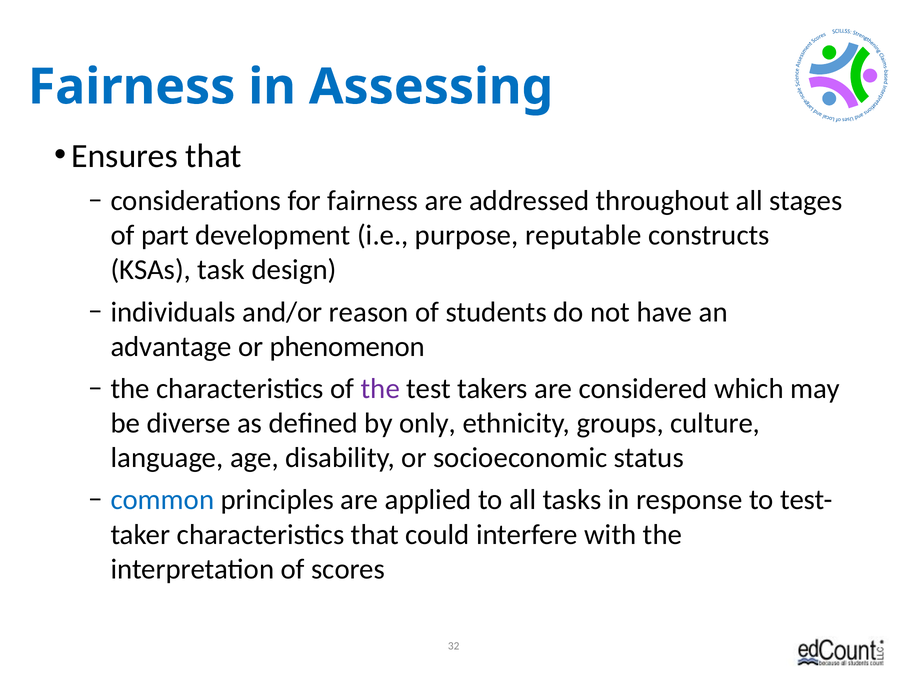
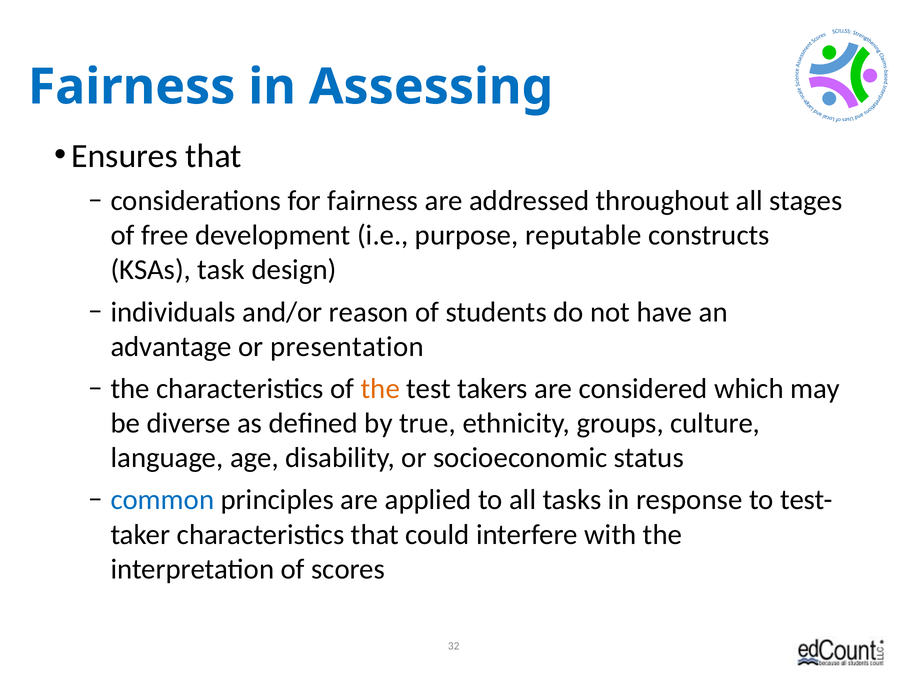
part: part -> free
phenomenon: phenomenon -> presentation
the at (380, 389) colour: purple -> orange
only: only -> true
